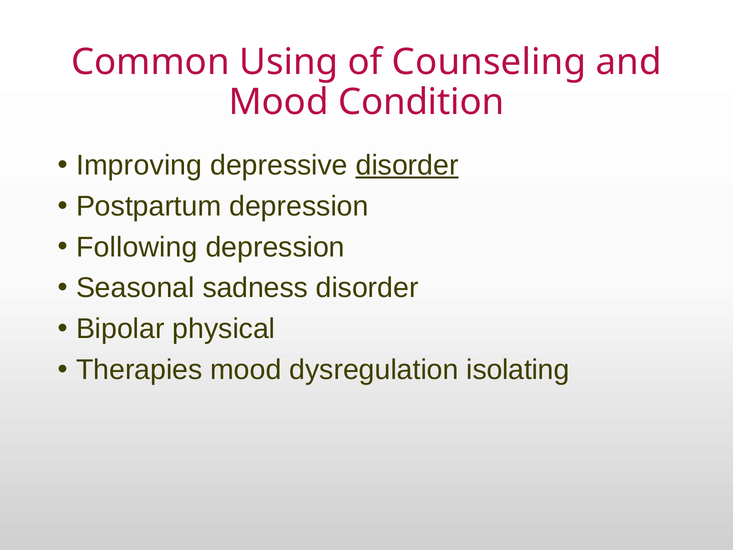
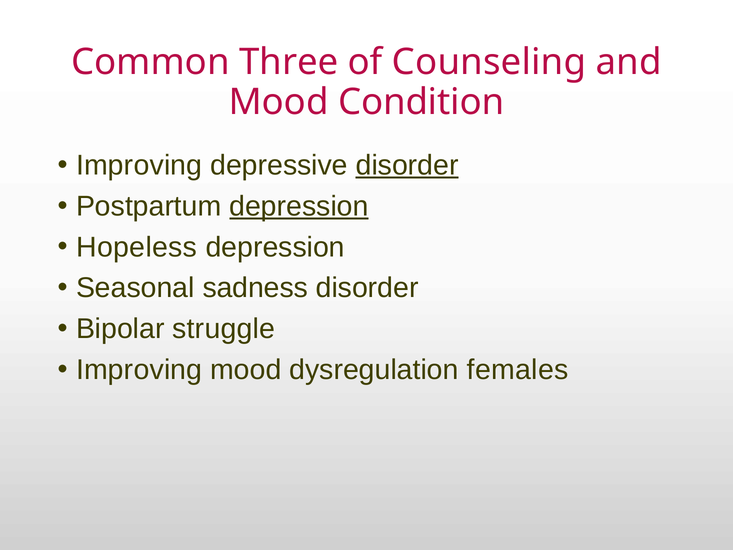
Using: Using -> Three
depression at (299, 206) underline: none -> present
Following: Following -> Hopeless
physical: physical -> struggle
Therapies at (139, 370): Therapies -> Improving
isolating: isolating -> females
